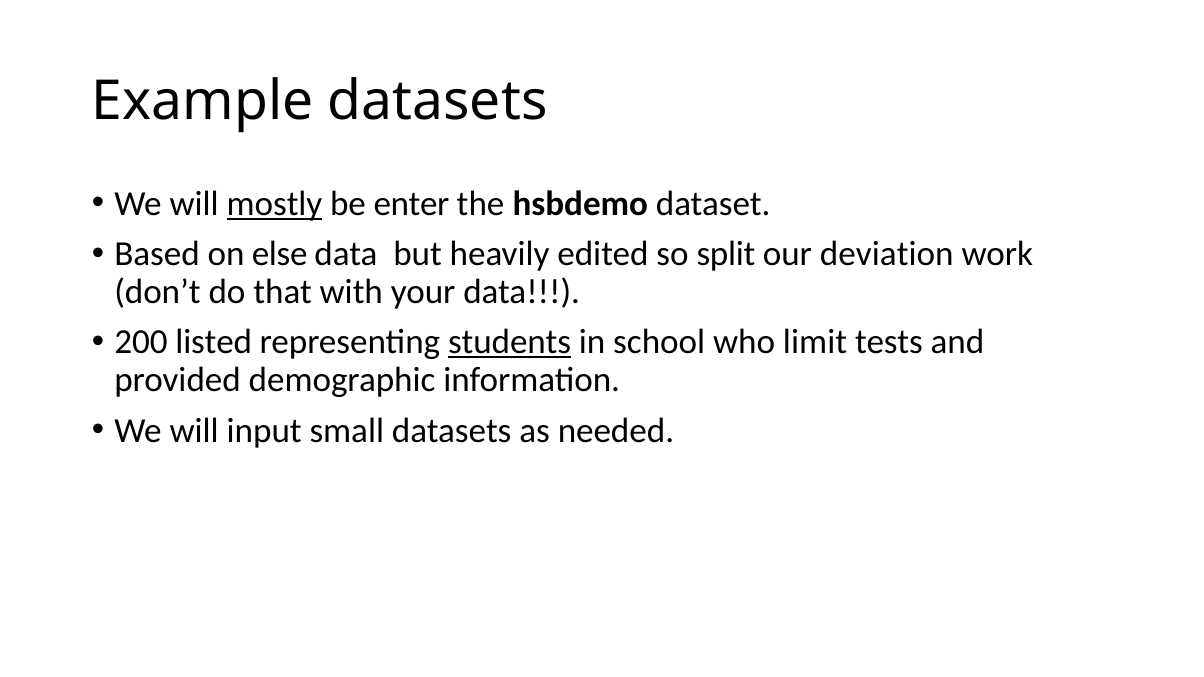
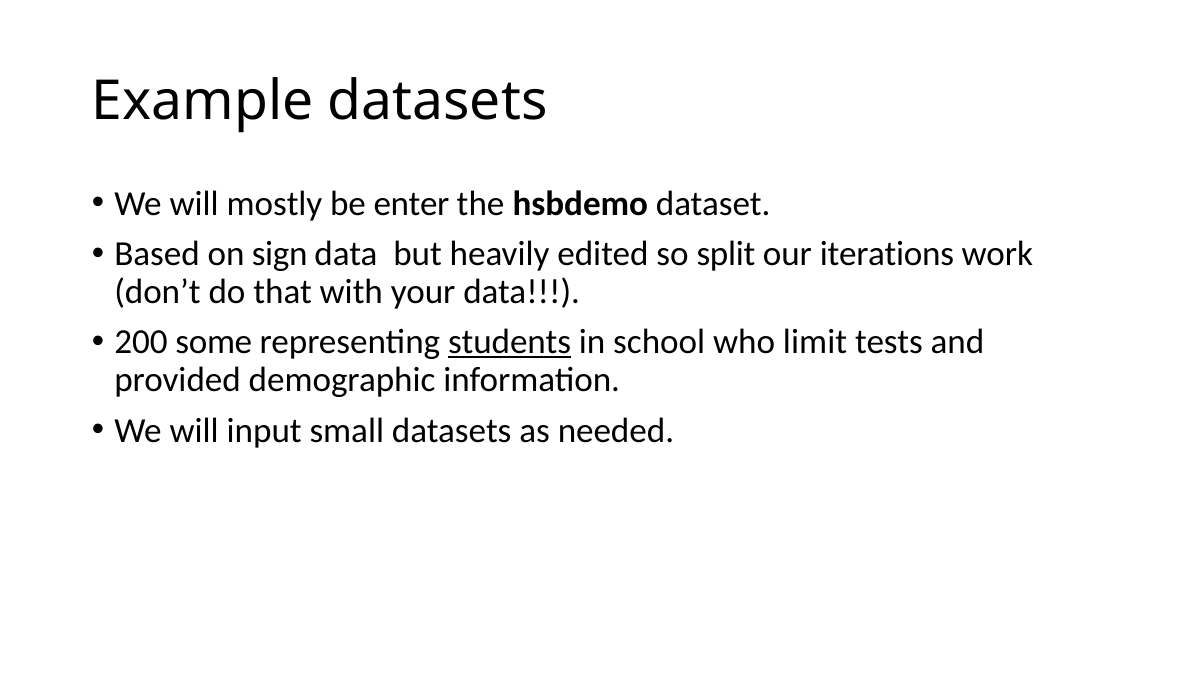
mostly underline: present -> none
else: else -> sign
deviation: deviation -> iterations
listed: listed -> some
